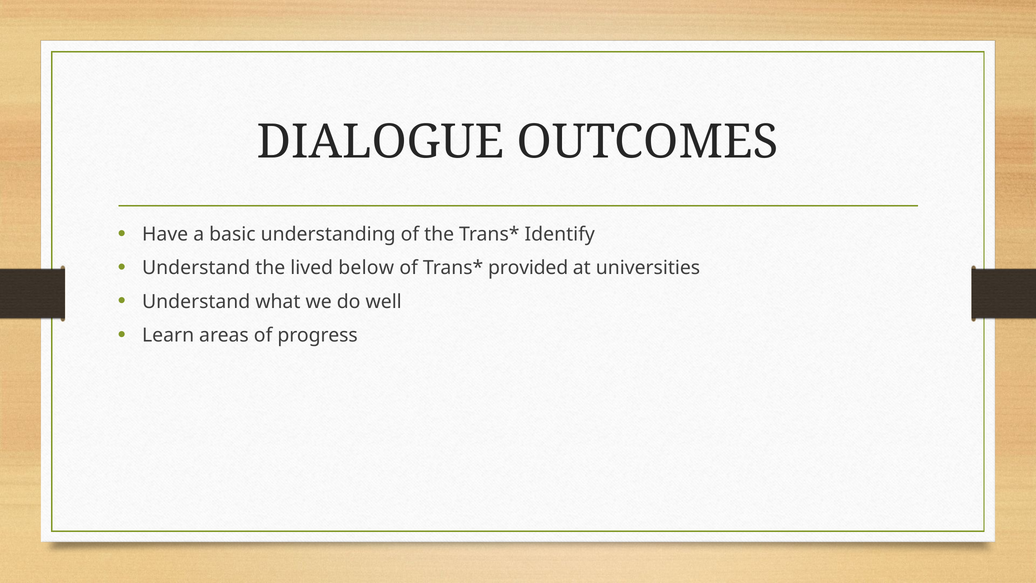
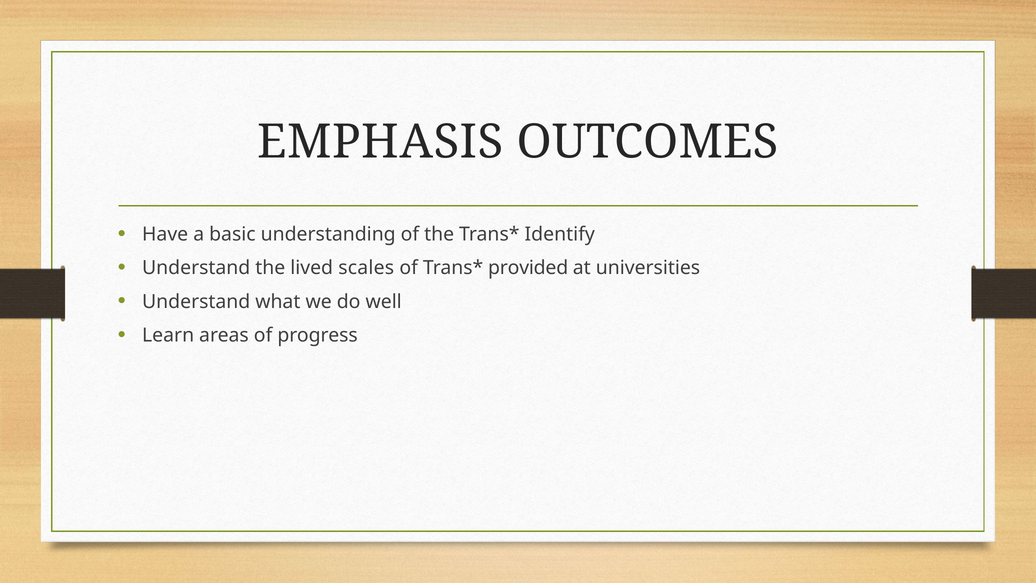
DIALOGUE: DIALOGUE -> EMPHASIS
below: below -> scales
